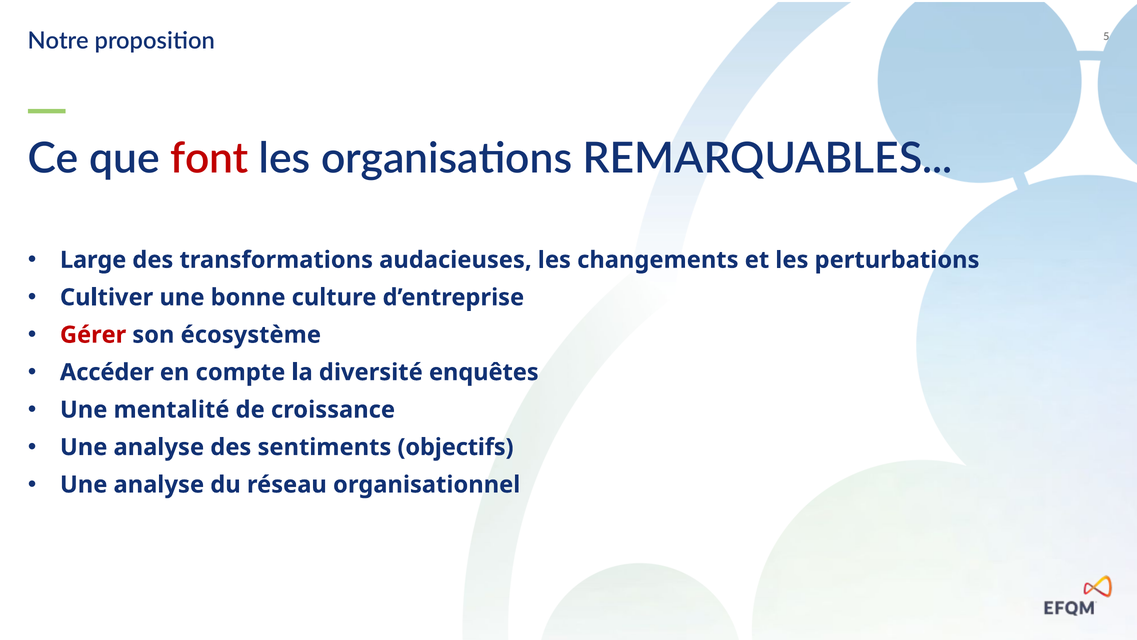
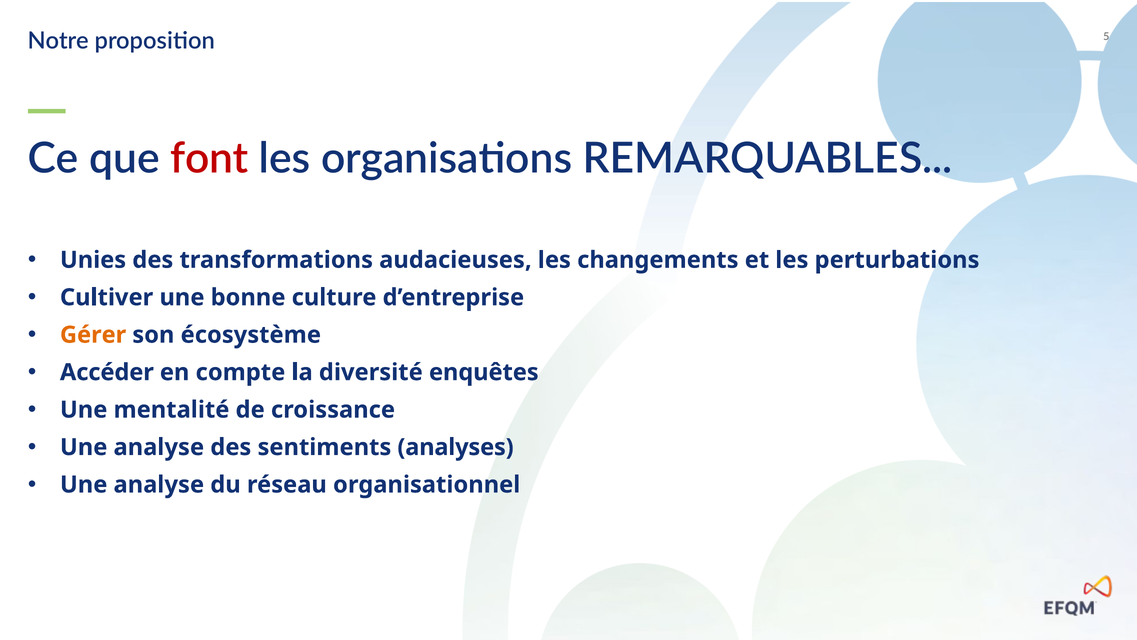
Large: Large -> Unies
Gérer colour: red -> orange
objectifs: objectifs -> analyses
